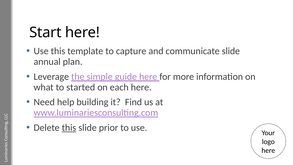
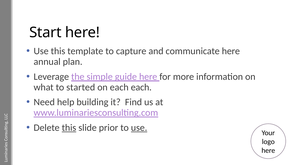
communicate slide: slide -> here
each here: here -> each
use at (139, 128) underline: none -> present
